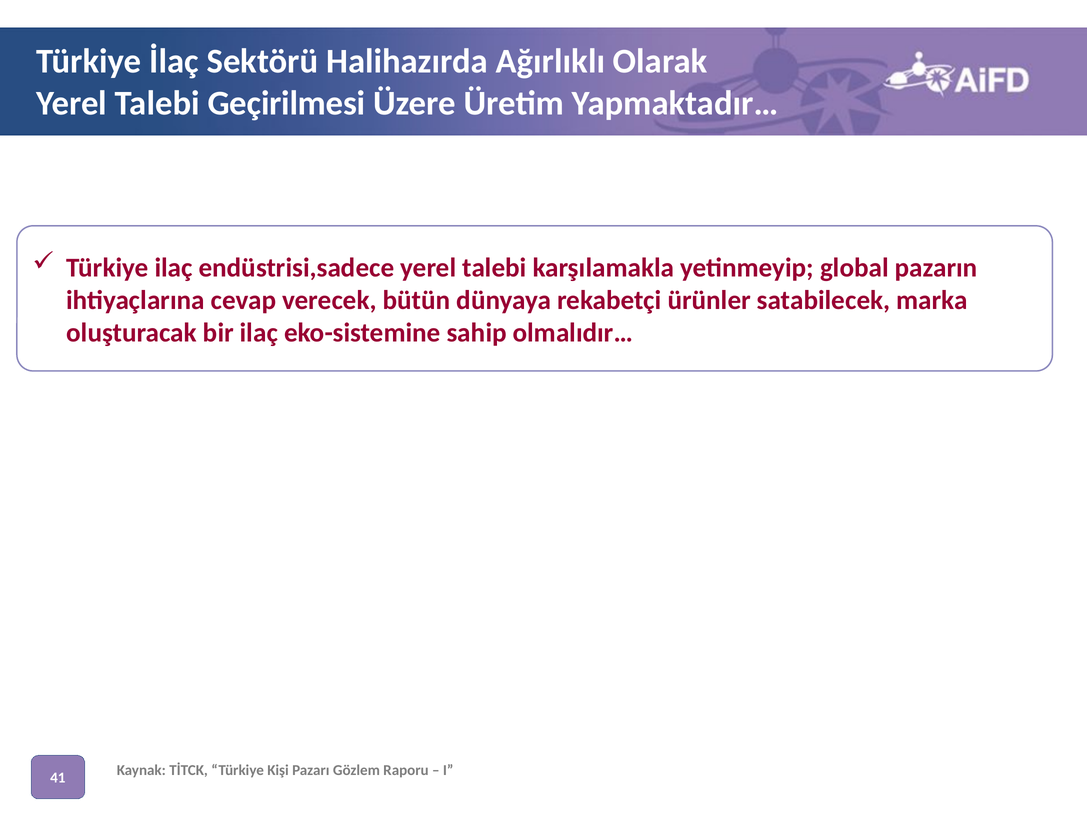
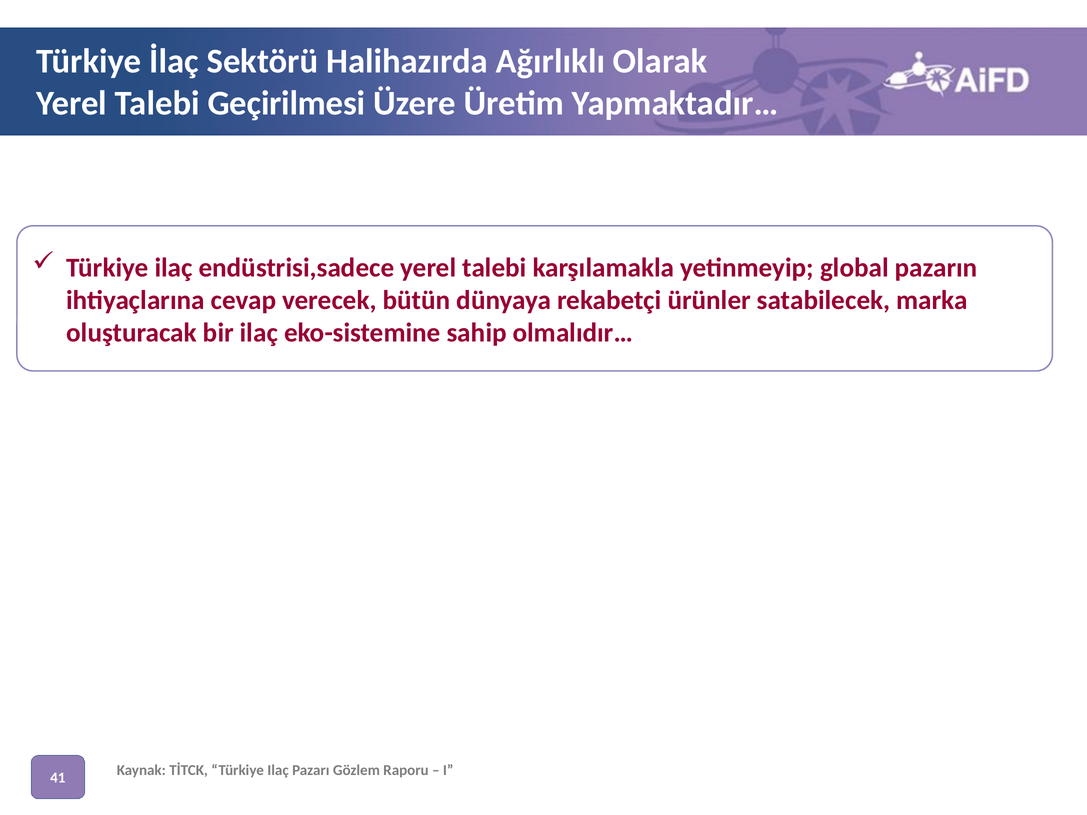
TİTCK Türkiye Kişi: Kişi -> Ilaç
